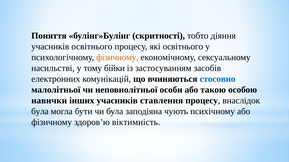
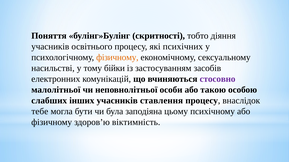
які освітнього: освітнього -> психічних
стосовно colour: blue -> purple
навички: навички -> слабших
була at (40, 112): була -> тебе
чують: чують -> цьому
